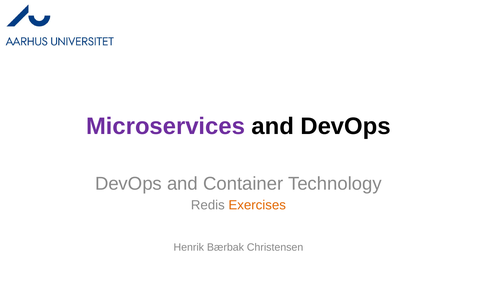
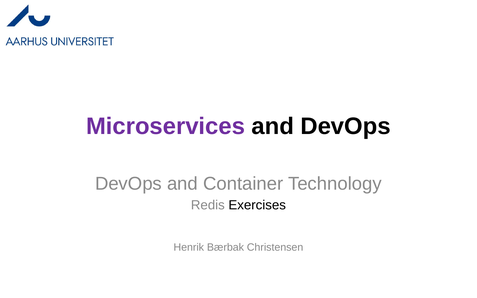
Exercises colour: orange -> black
